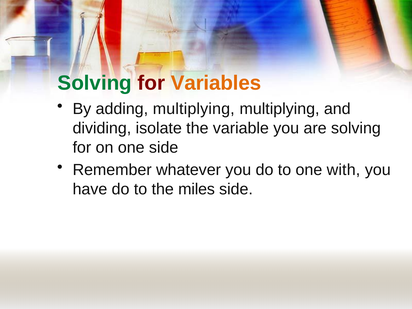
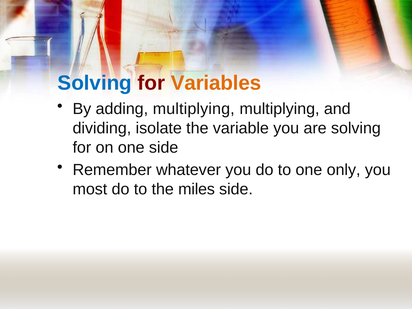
Solving at (95, 83) colour: green -> blue
with: with -> only
have: have -> most
